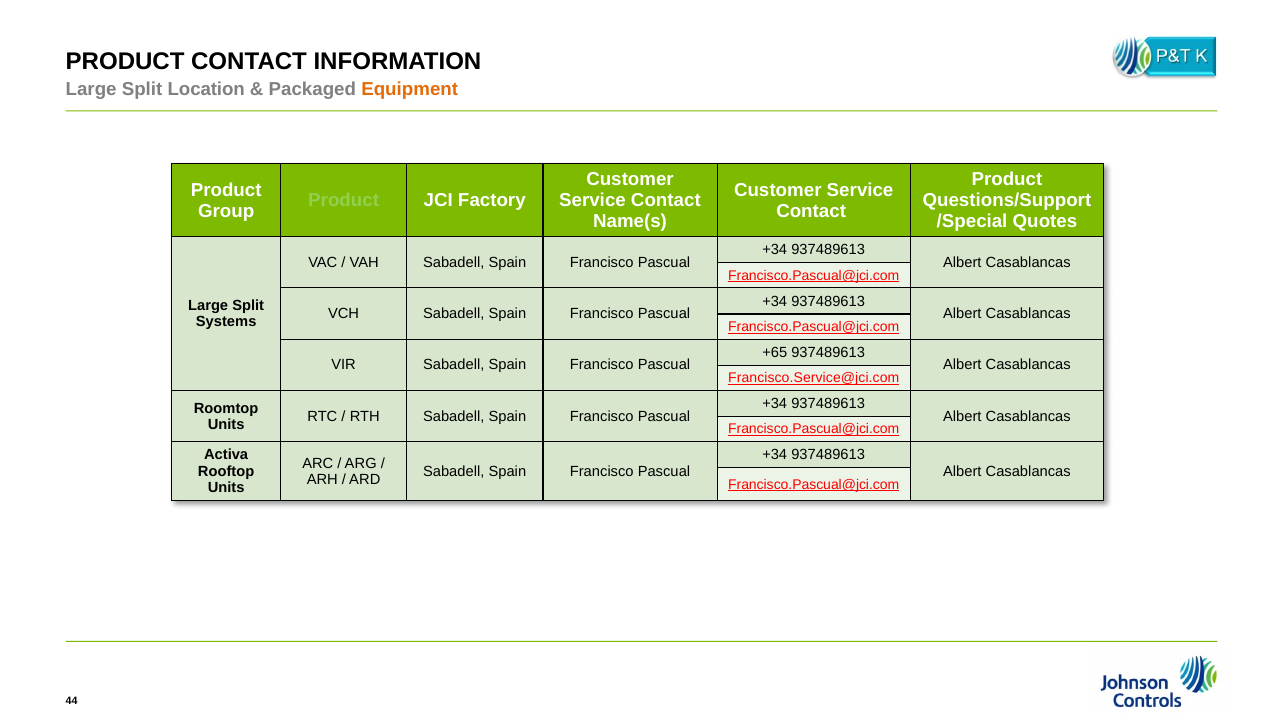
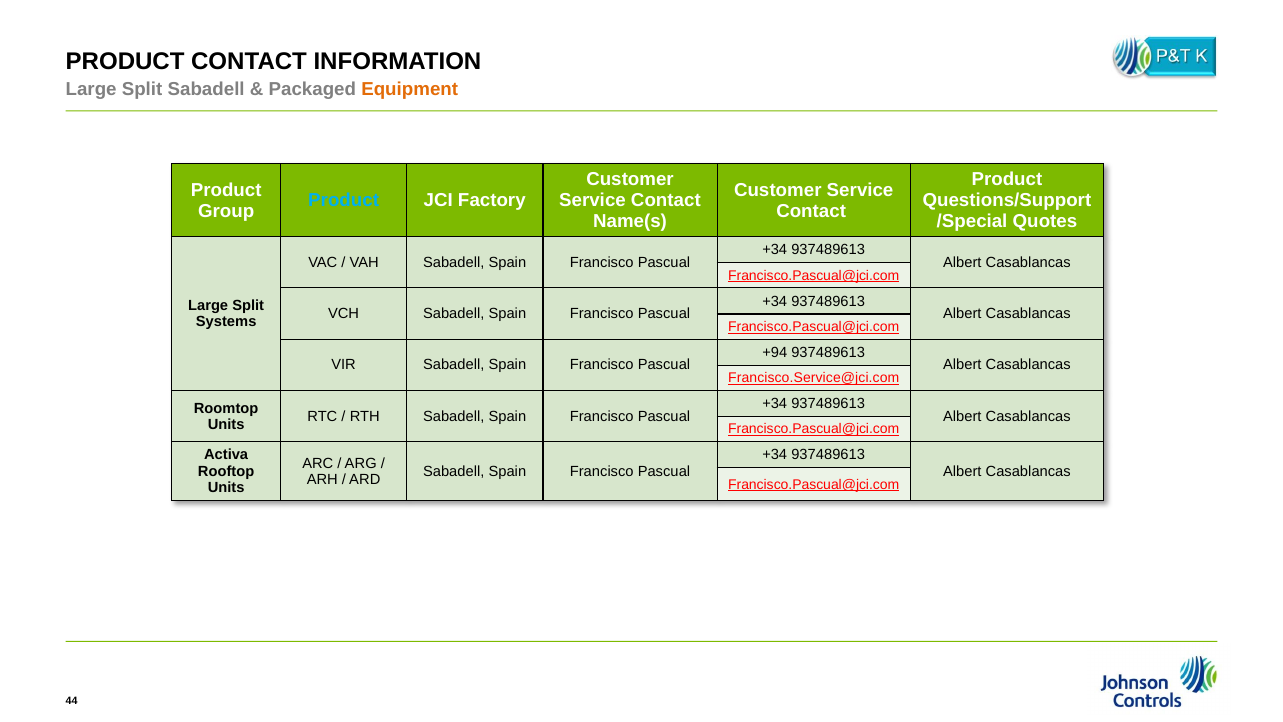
Split Location: Location -> Sabadell
Product at (344, 200) colour: light green -> light blue
+65: +65 -> +94
